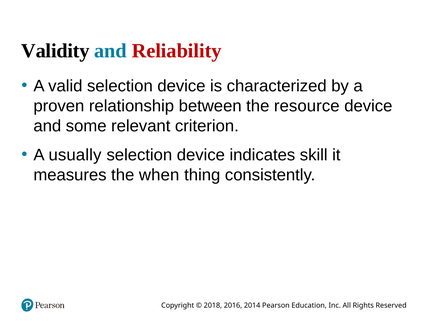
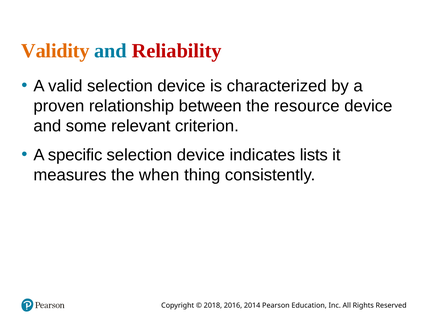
Validity colour: black -> orange
usually: usually -> specific
skill: skill -> lists
